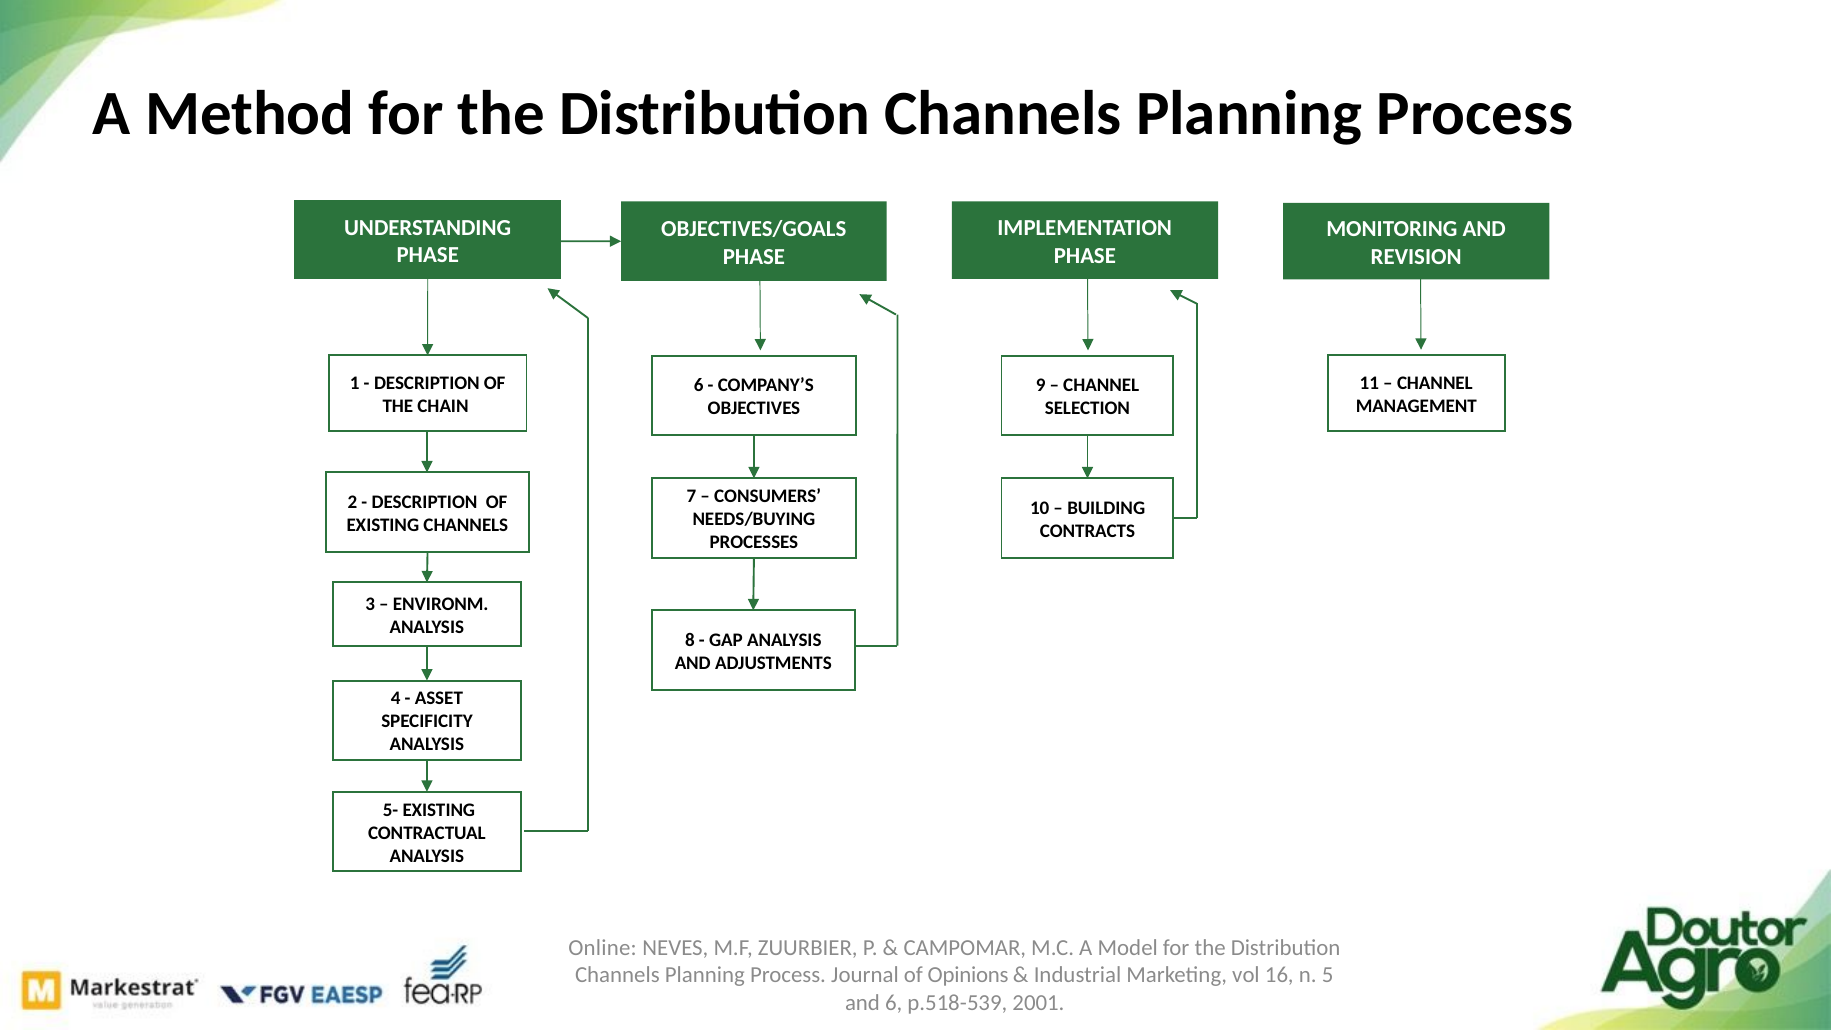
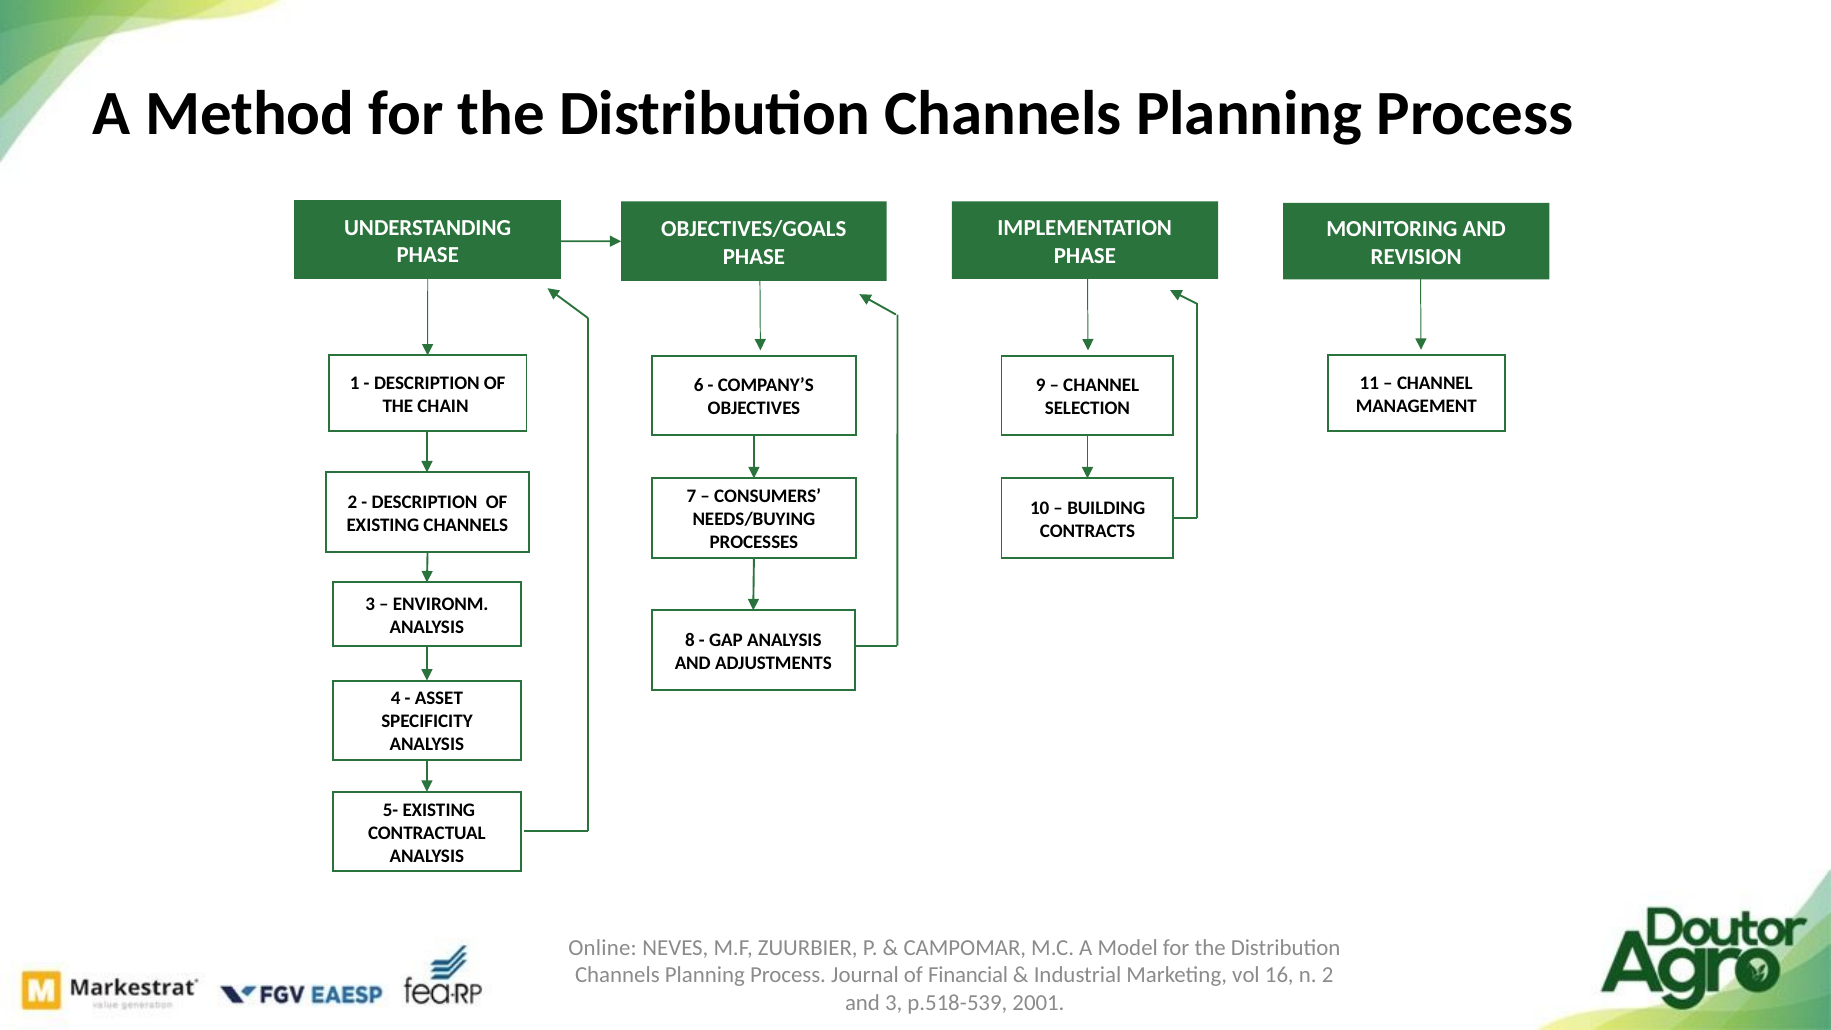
Opinions: Opinions -> Financial
n 5: 5 -> 2
and 6: 6 -> 3
